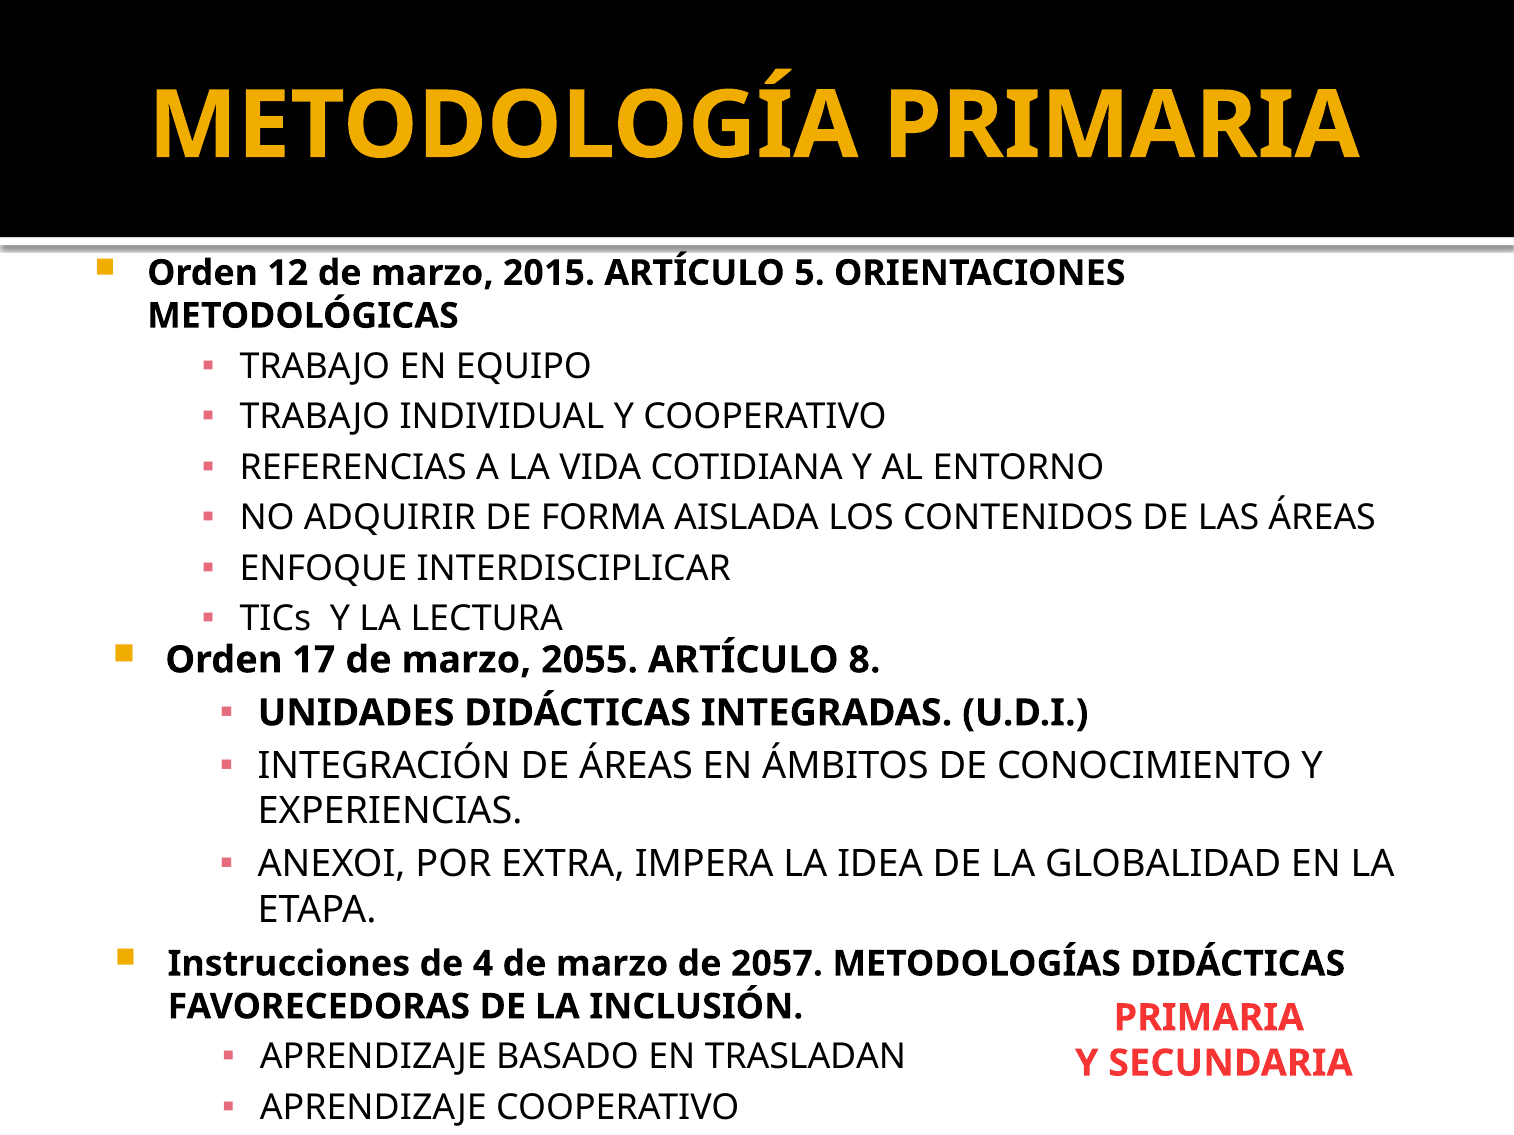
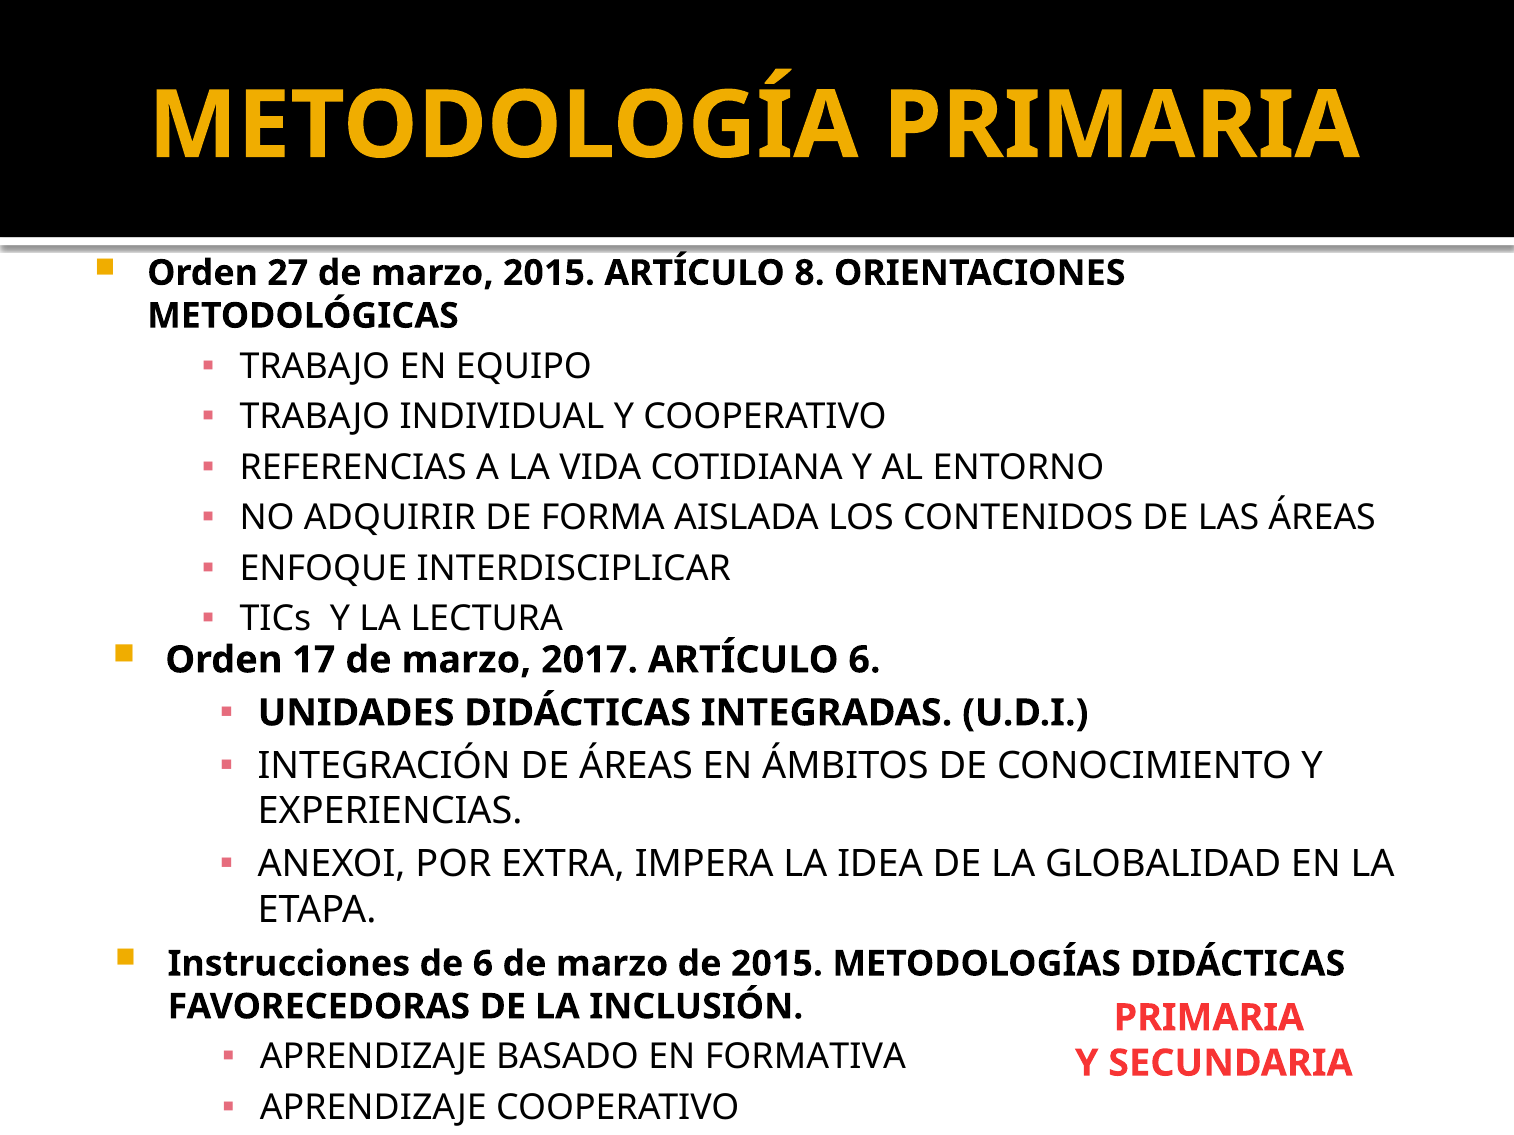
12: 12 -> 27
5: 5 -> 8
2055: 2055 -> 2017
ARTÍCULO 8: 8 -> 6
de 4: 4 -> 6
de 2057: 2057 -> 2015
TRASLADAN: TRASLADAN -> FORMATIVA
